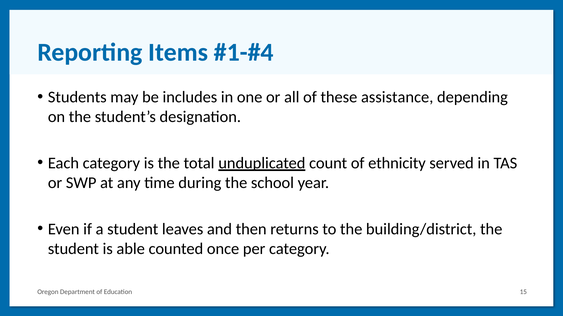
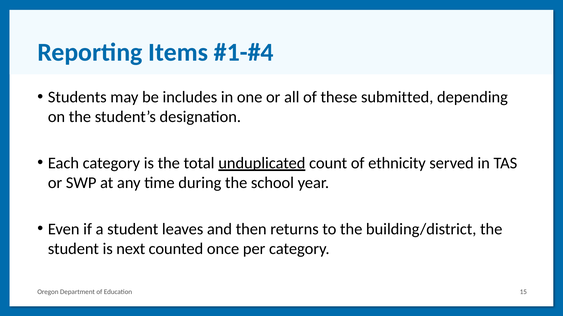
assistance: assistance -> submitted
able: able -> next
